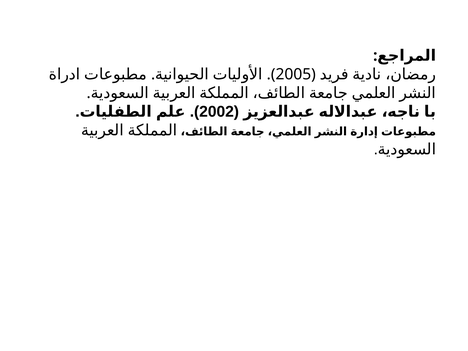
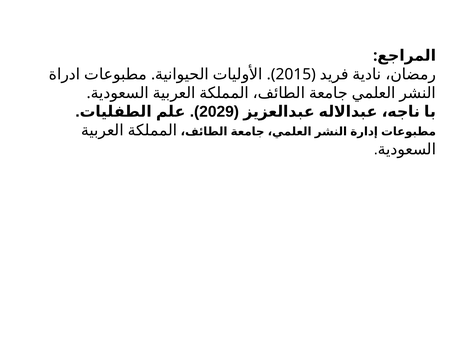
2005: 2005 -> 2015
2002: 2002 -> 2029
